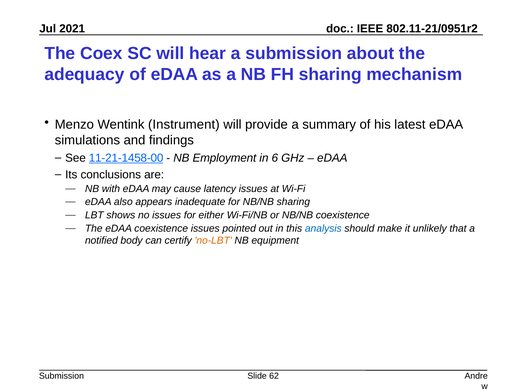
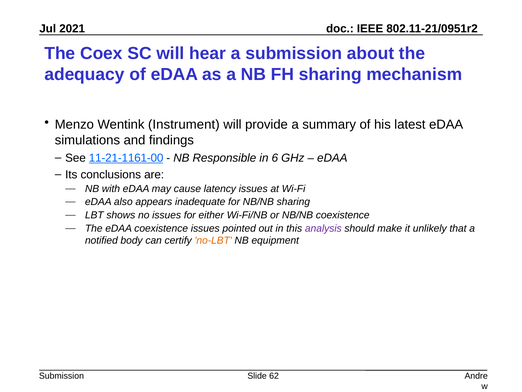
11-21-1458-00: 11-21-1458-00 -> 11-21-1161-00
Employment: Employment -> Responsible
analysis colour: blue -> purple
